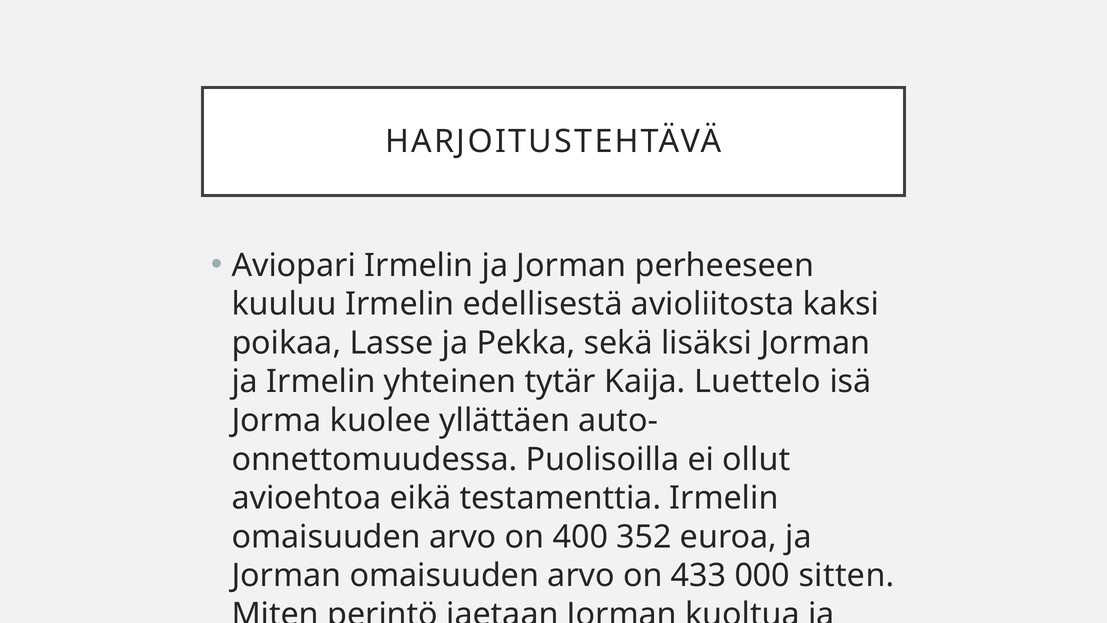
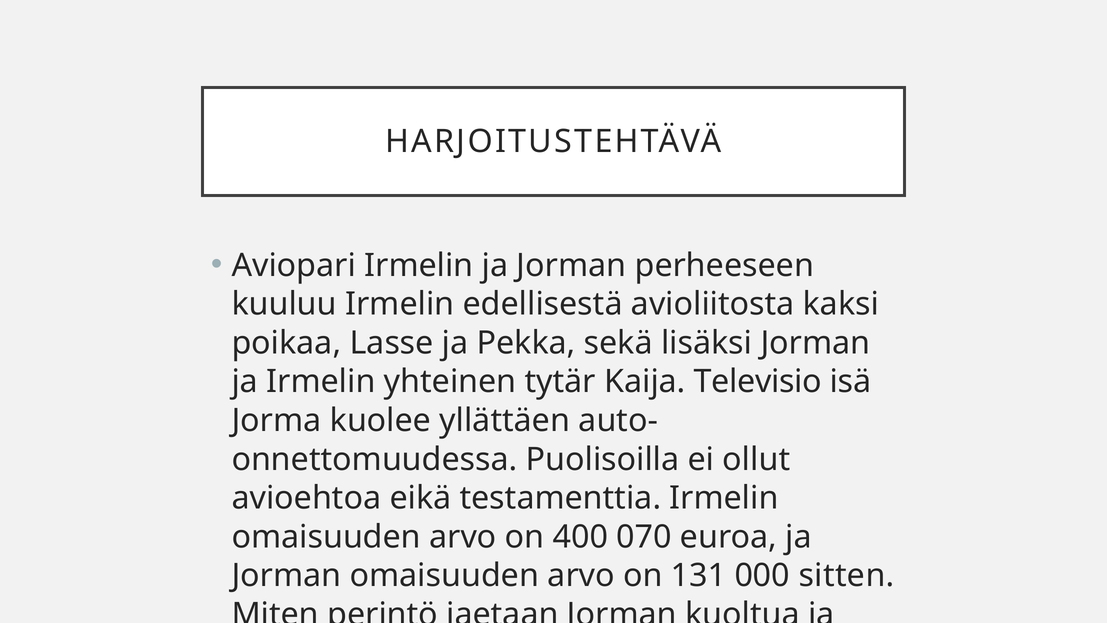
Luettelo: Luettelo -> Televisio
352: 352 -> 070
433: 433 -> 131
